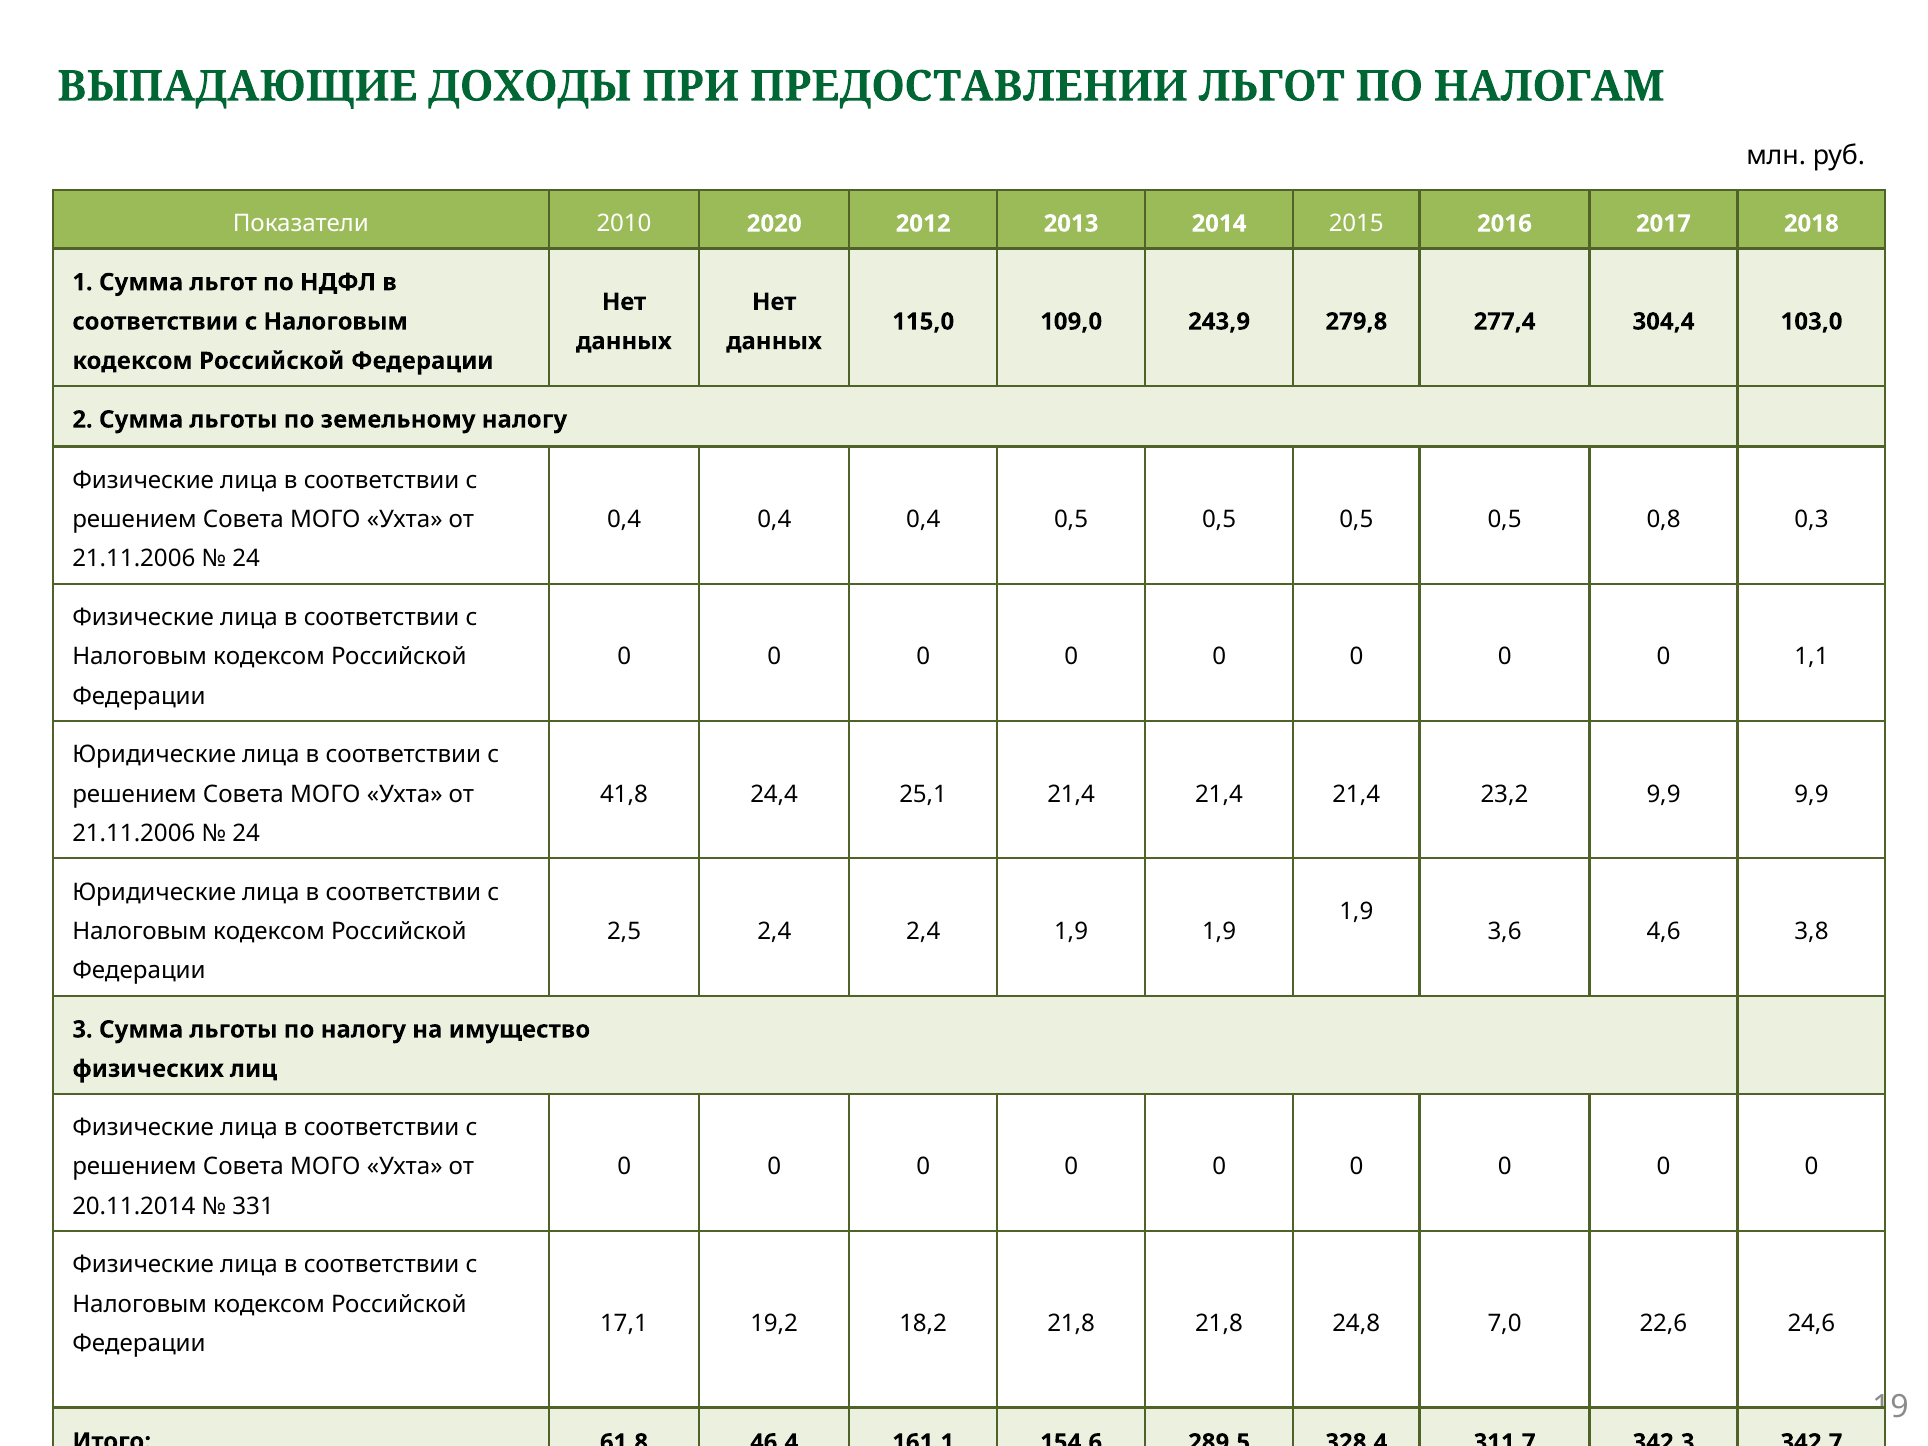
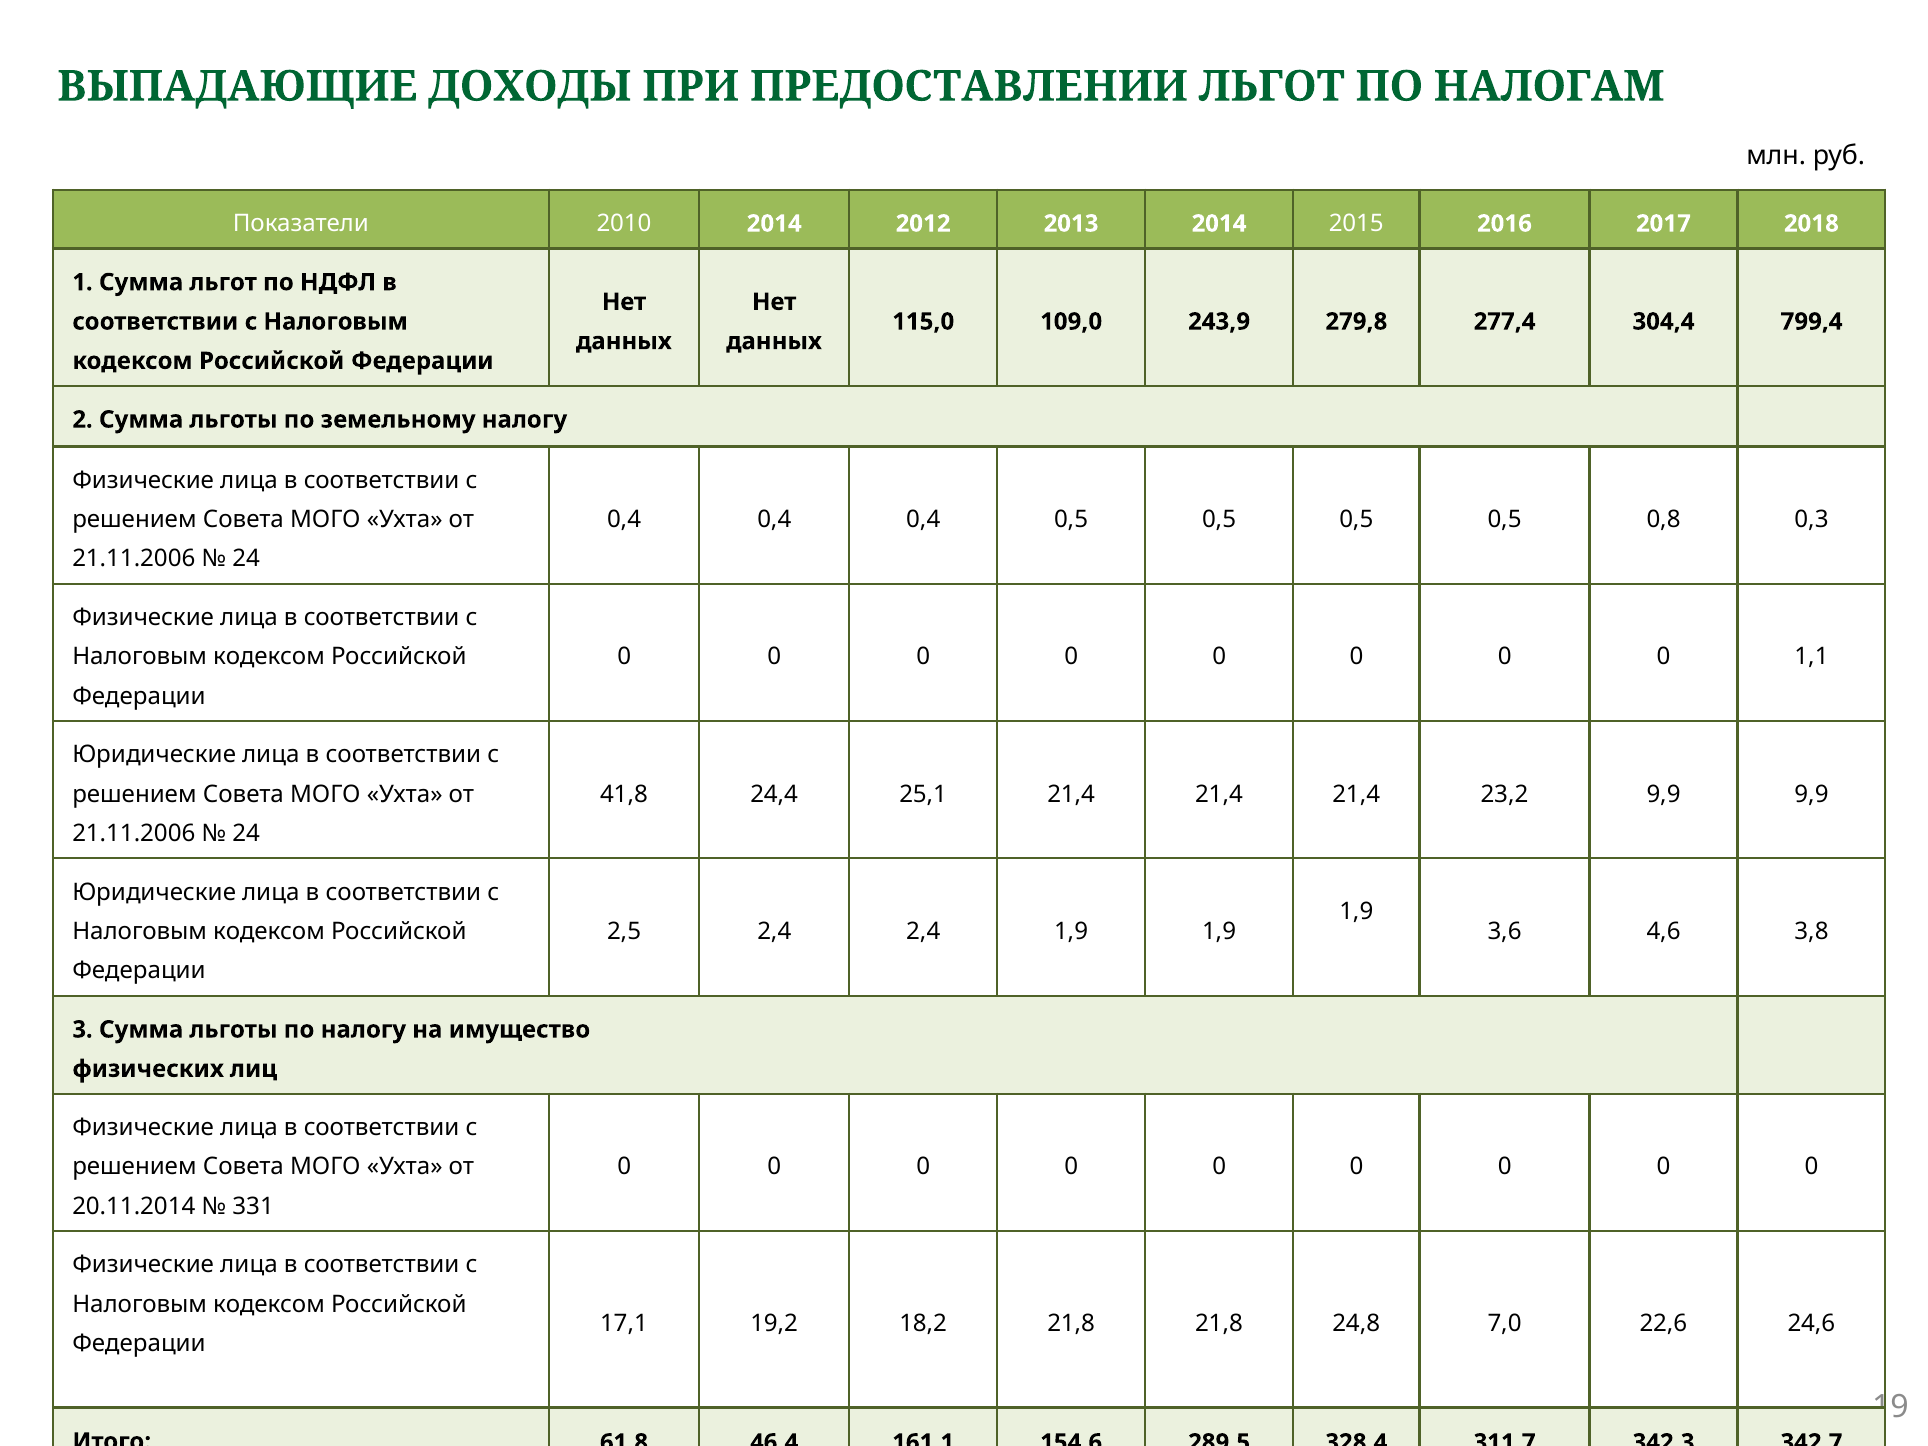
2010 2020: 2020 -> 2014
103,0: 103,0 -> 799,4
